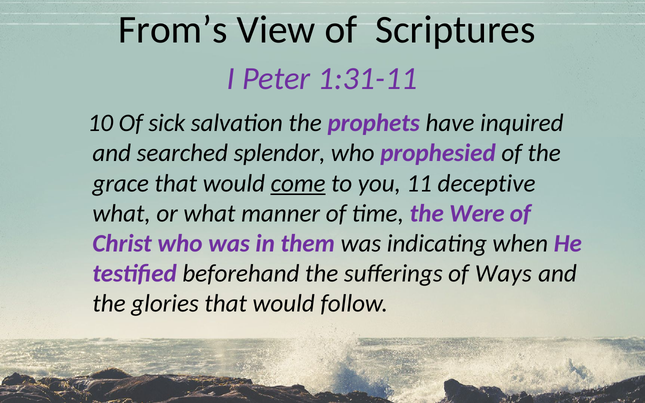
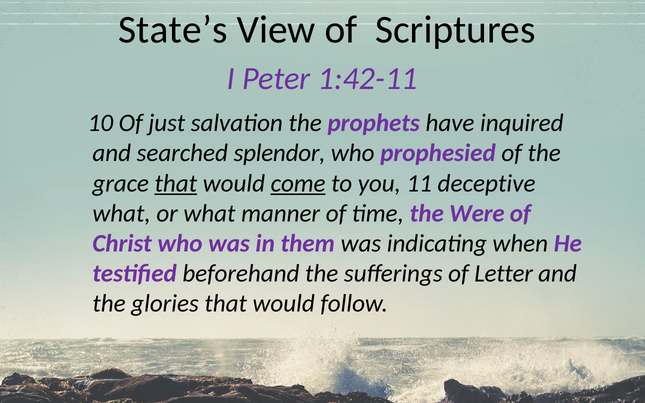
From’s: From’s -> State’s
1:31-11: 1:31-11 -> 1:42-11
sick: sick -> just
that at (176, 183) underline: none -> present
Ways: Ways -> Letter
